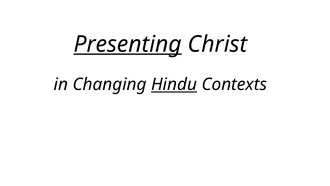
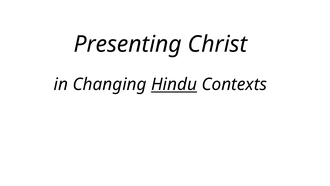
Presenting underline: present -> none
